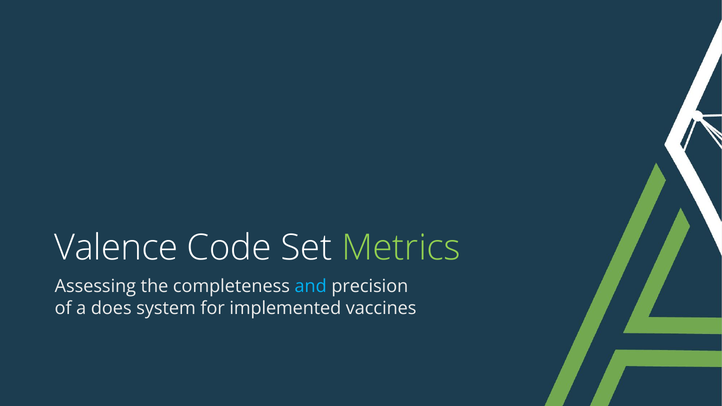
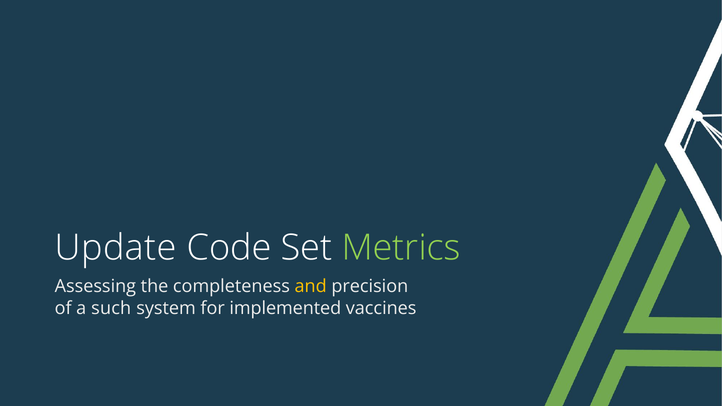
Valence: Valence -> Update
and colour: light blue -> yellow
does: does -> such
